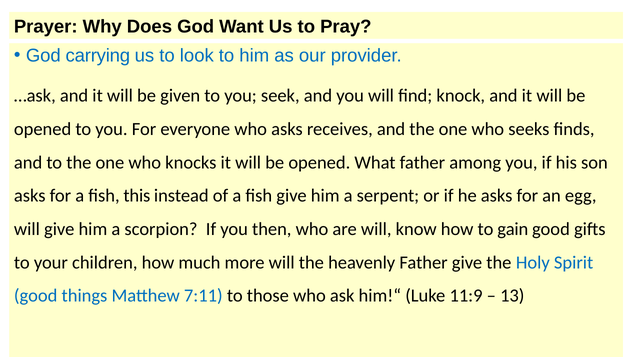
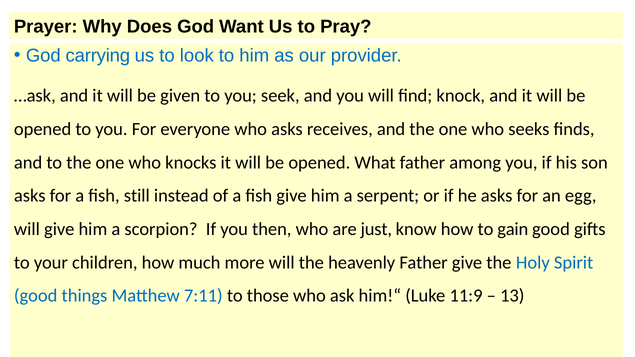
this: this -> still
are will: will -> just
